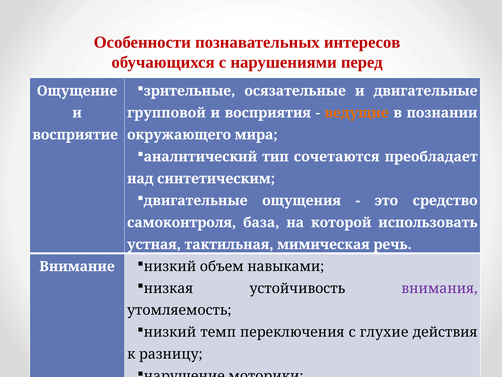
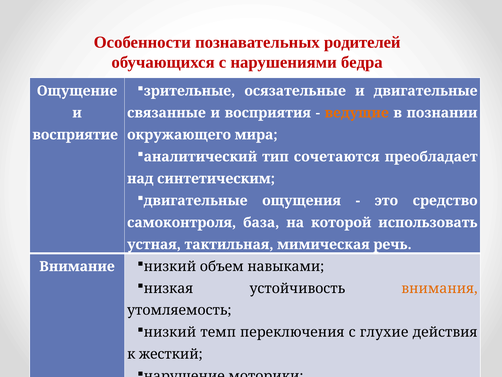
интересов: интересов -> родителей
перед: перед -> бедра
групповой: групповой -> связанные
внимания at (439, 288) colour: purple -> orange
разницу: разницу -> жесткий
